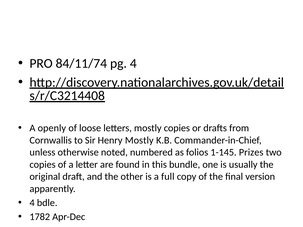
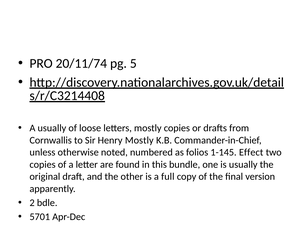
84/11/74: 84/11/74 -> 20/11/74
pg 4: 4 -> 5
A openly: openly -> usually
Prizes: Prizes -> Effect
4 at (32, 203): 4 -> 2
1782: 1782 -> 5701
